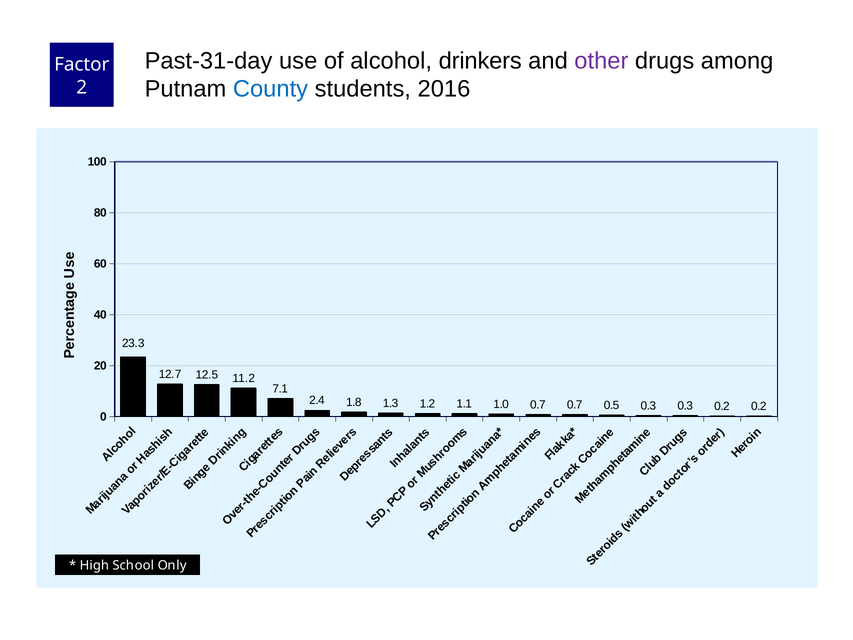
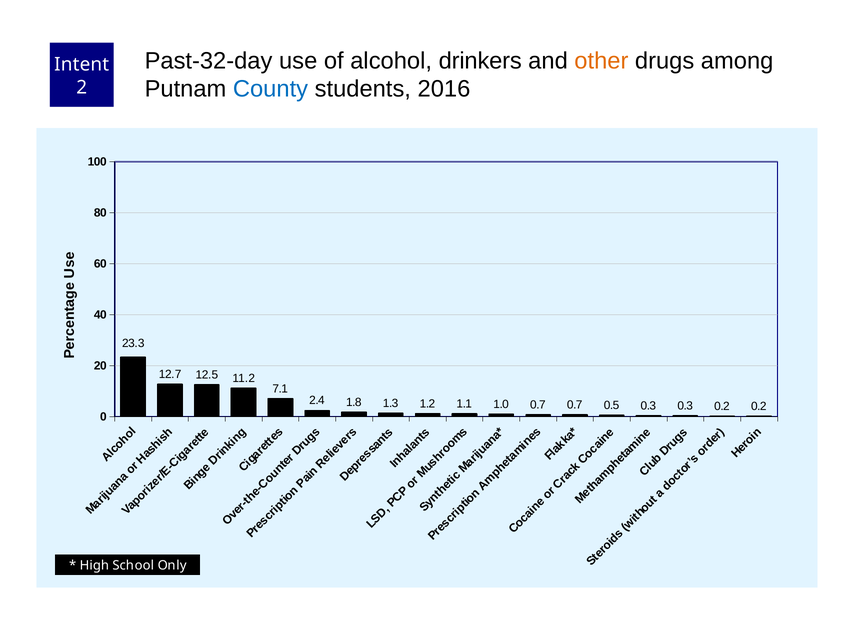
Past-31-day: Past-31-day -> Past-32-day
other colour: purple -> orange
Factor: Factor -> Intent
